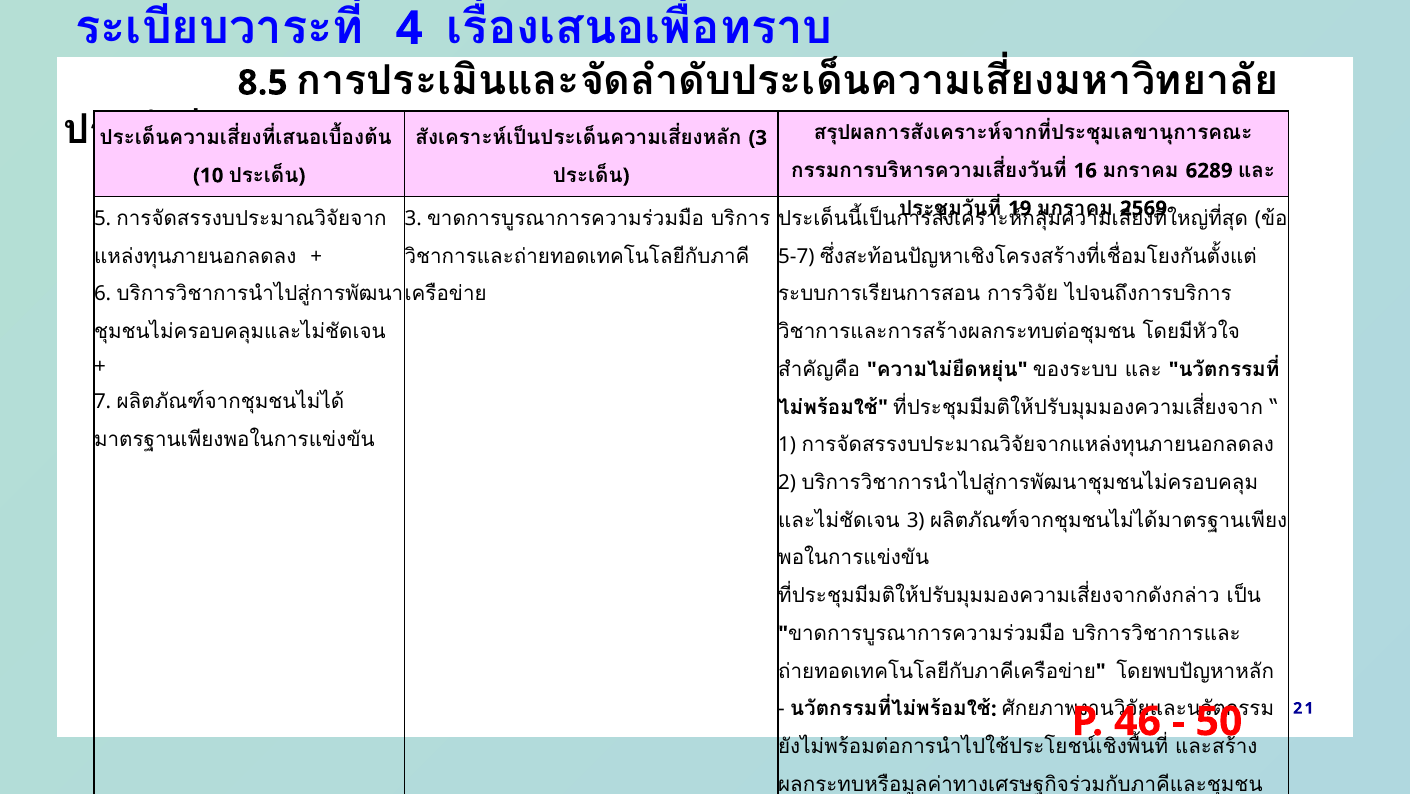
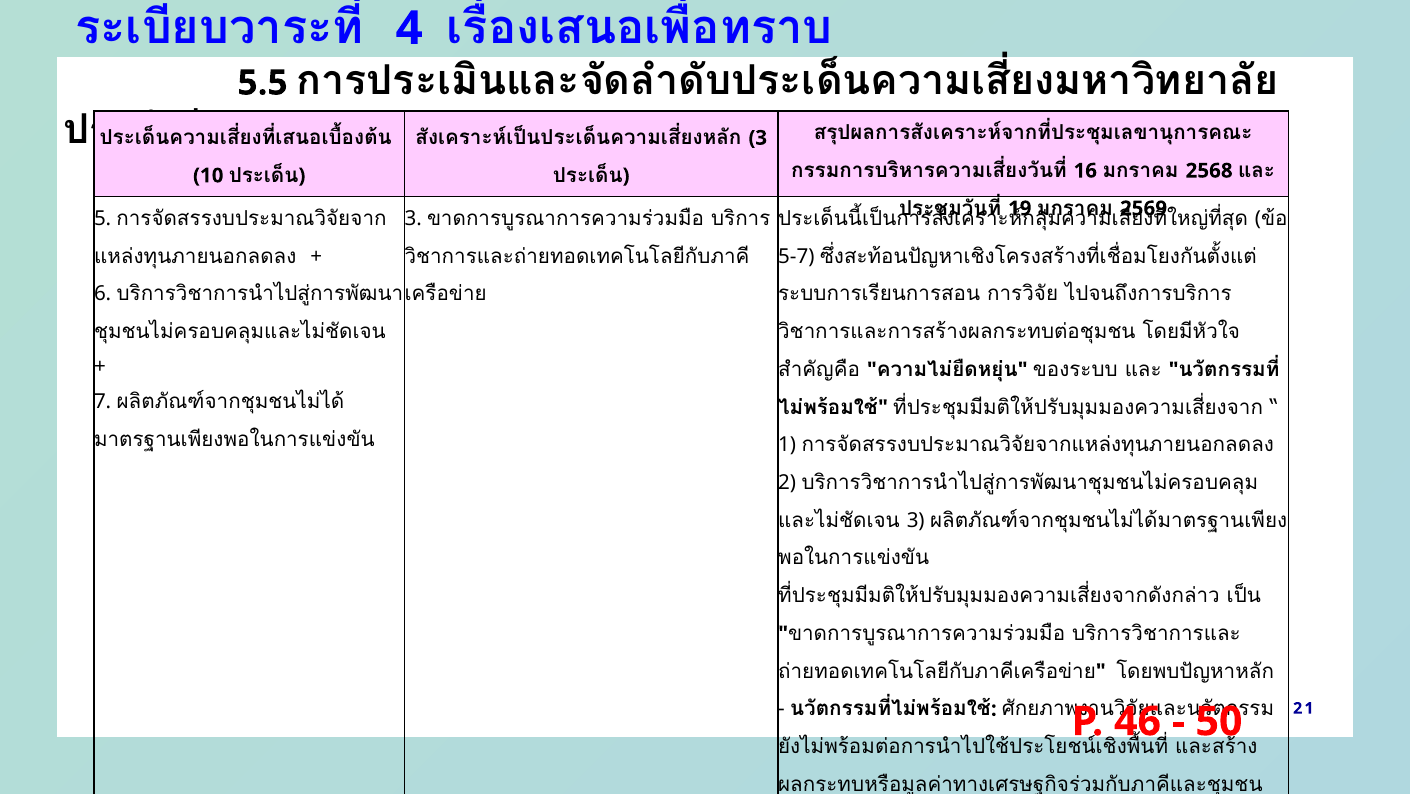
8.5: 8.5 -> 5.5
6289: 6289 -> 2568
